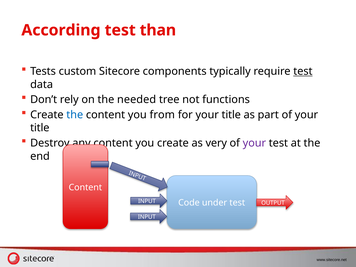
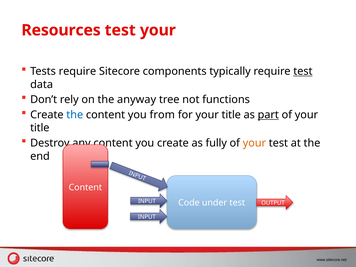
According: According -> Resources
test than: than -> your
Tests custom: custom -> require
needed: needed -> anyway
part underline: none -> present
very: very -> fully
your at (254, 143) colour: purple -> orange
